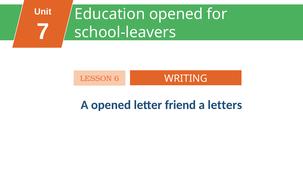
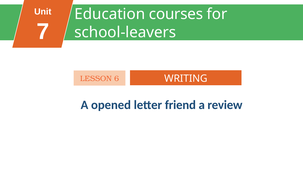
Education opened: opened -> courses
letters: letters -> review
